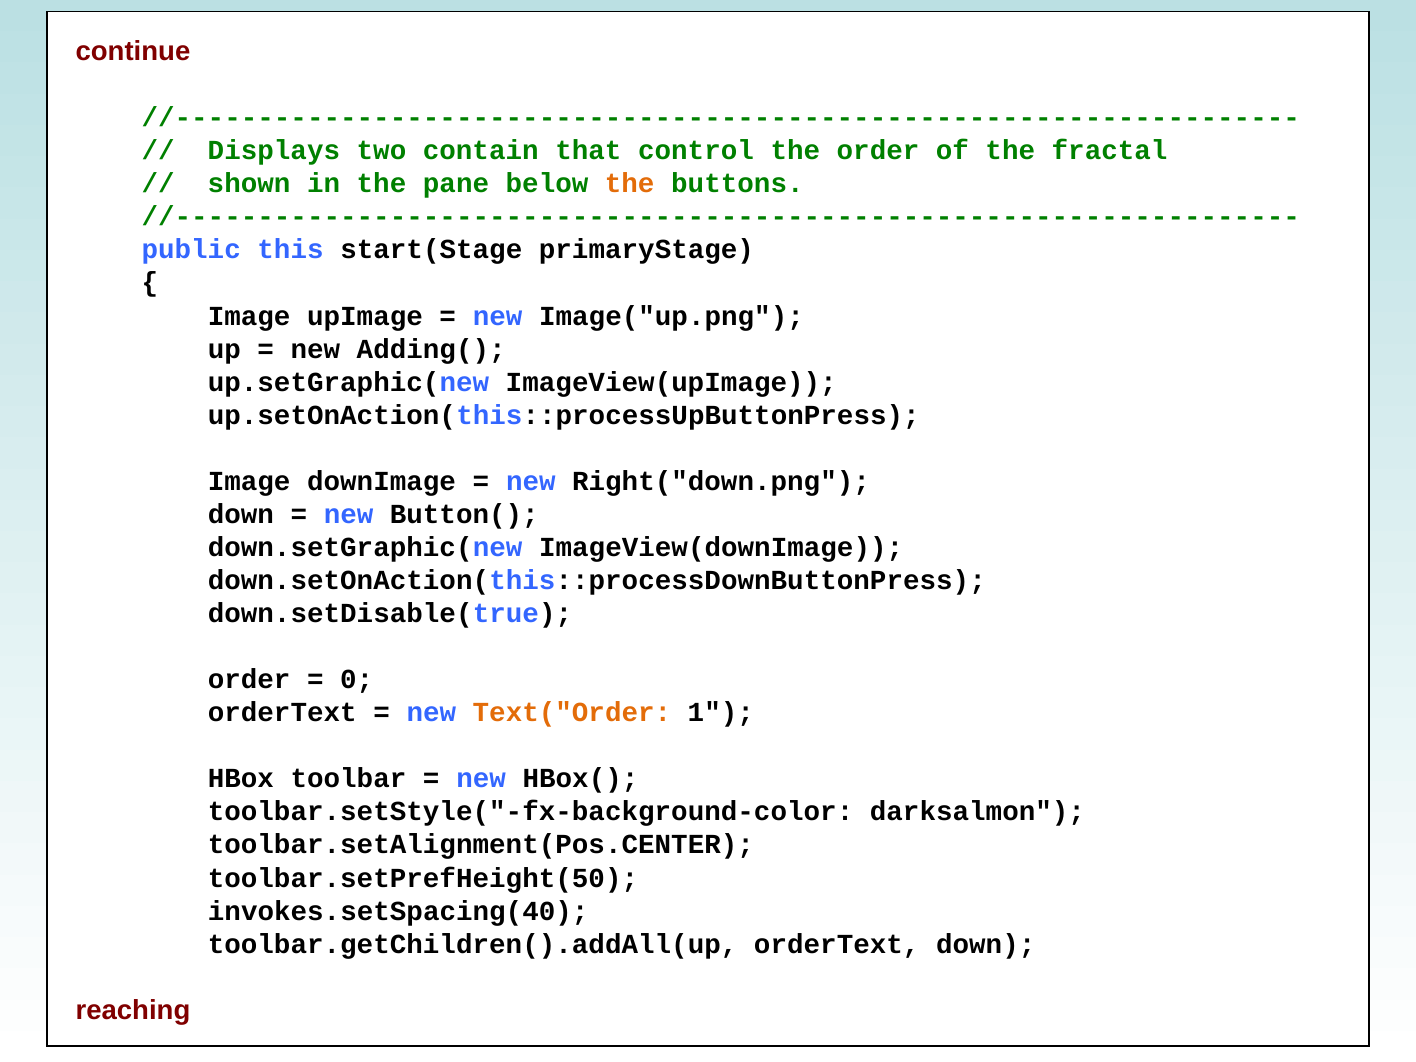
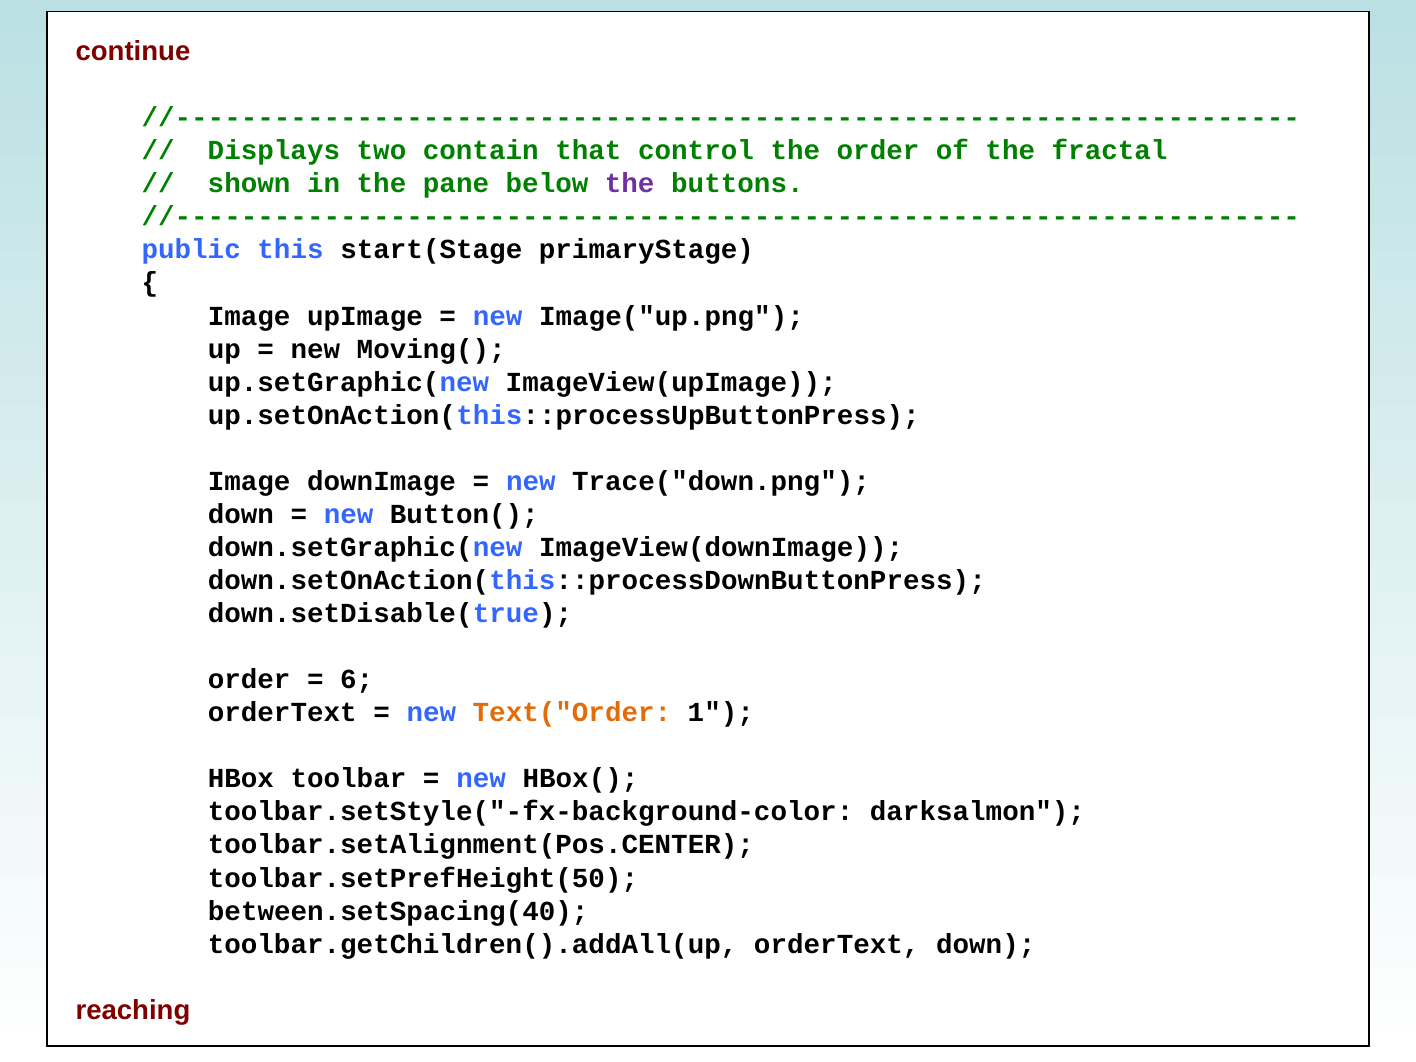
the at (630, 184) colour: orange -> purple
Adding(: Adding( -> Moving(
Right("down.png: Right("down.png -> Trace("down.png
0: 0 -> 6
invokes.setSpacing(40: invokes.setSpacing(40 -> between.setSpacing(40
